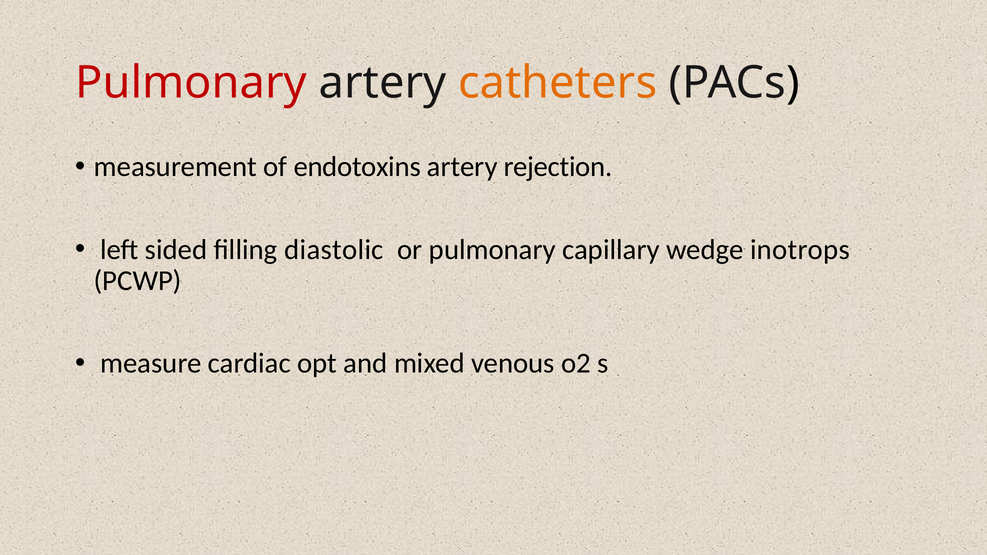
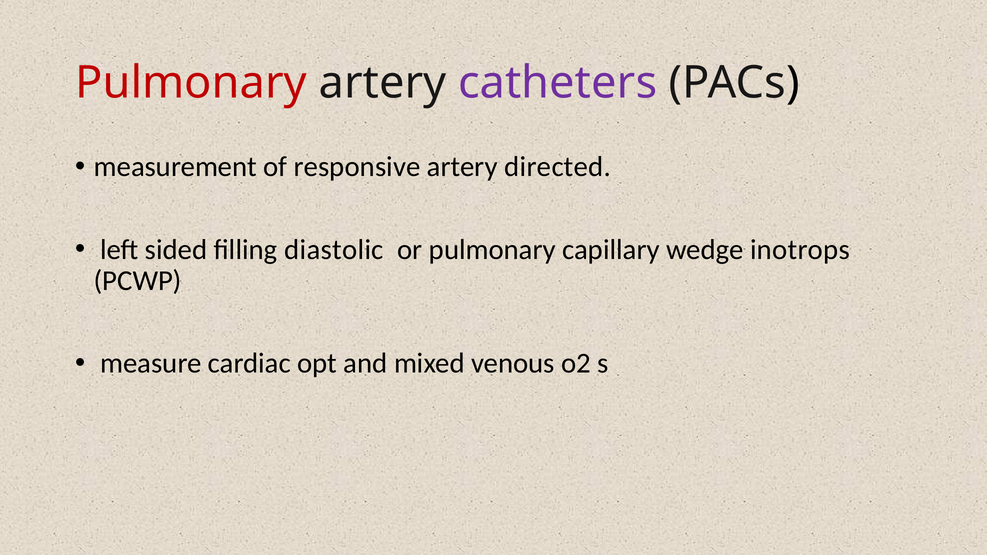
catheters colour: orange -> purple
endotoxins: endotoxins -> responsive
rejection: rejection -> directed
